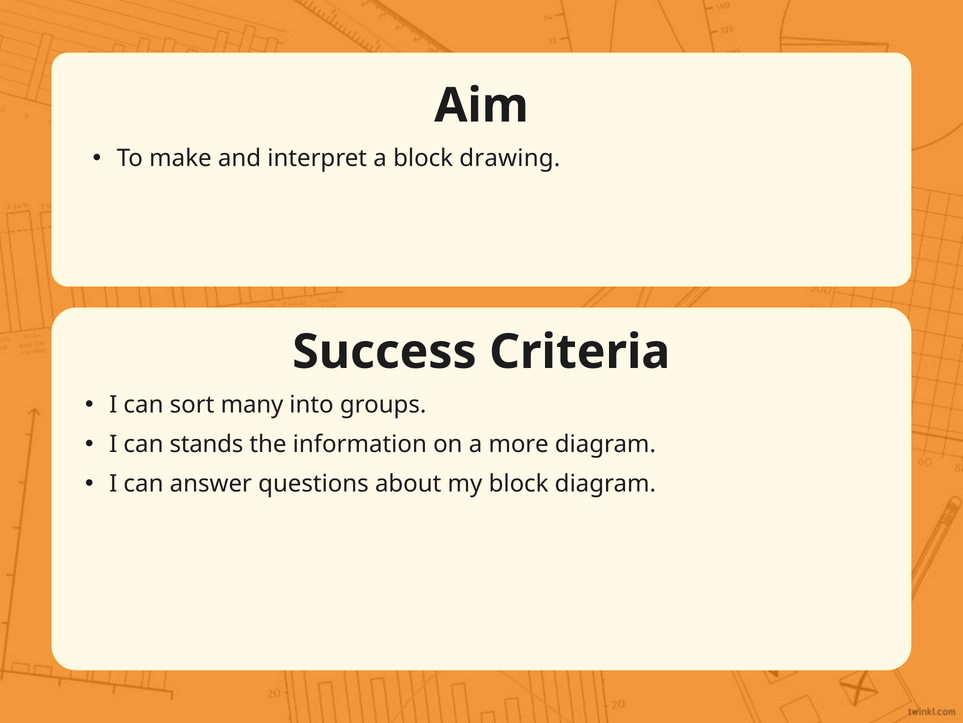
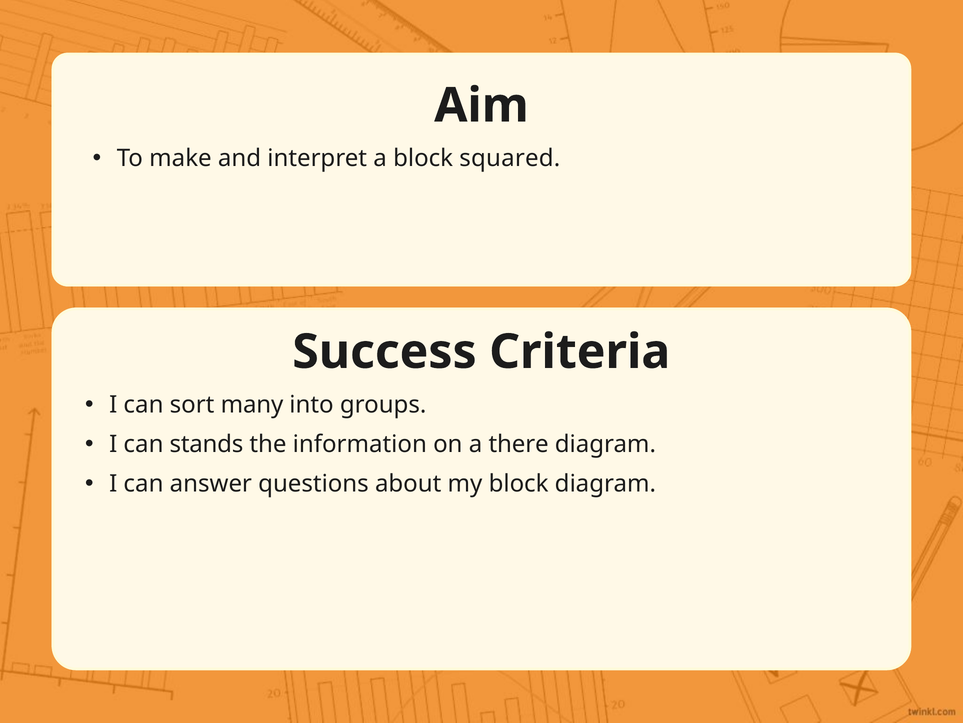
drawing: drawing -> squared
more: more -> there
